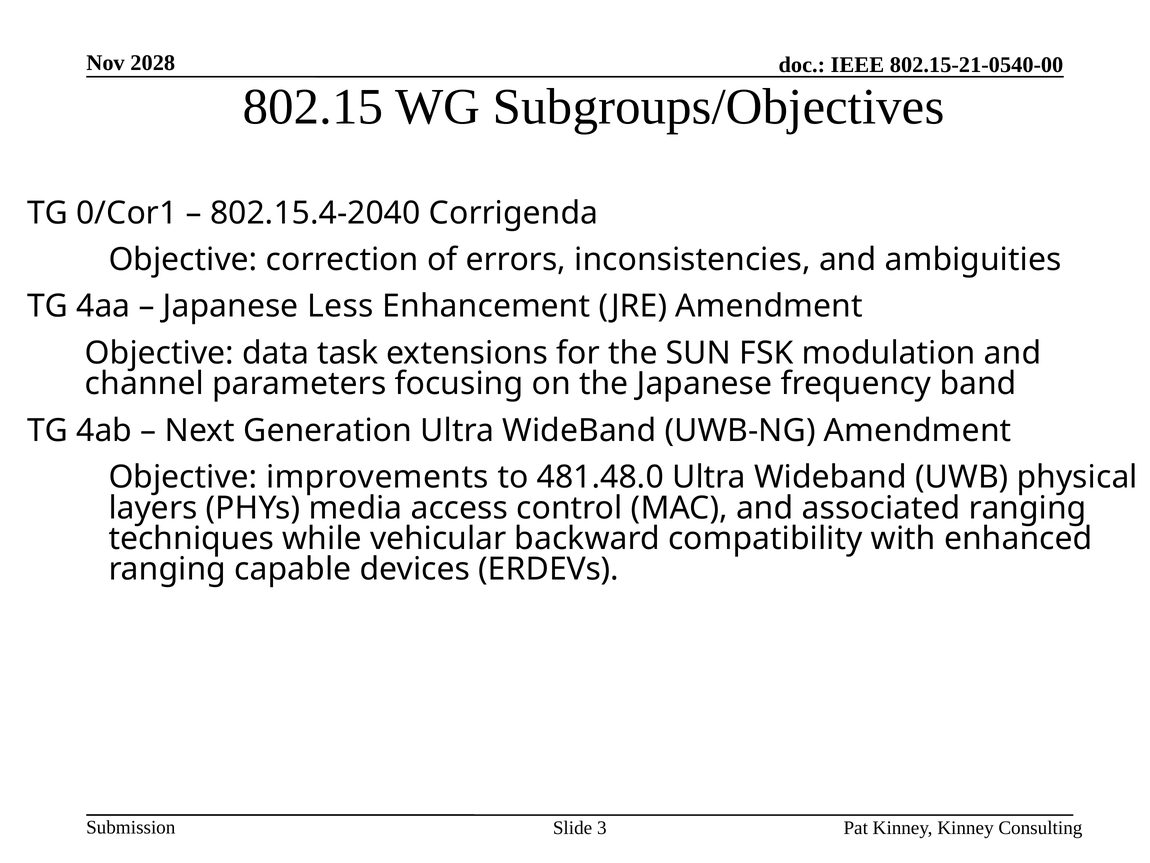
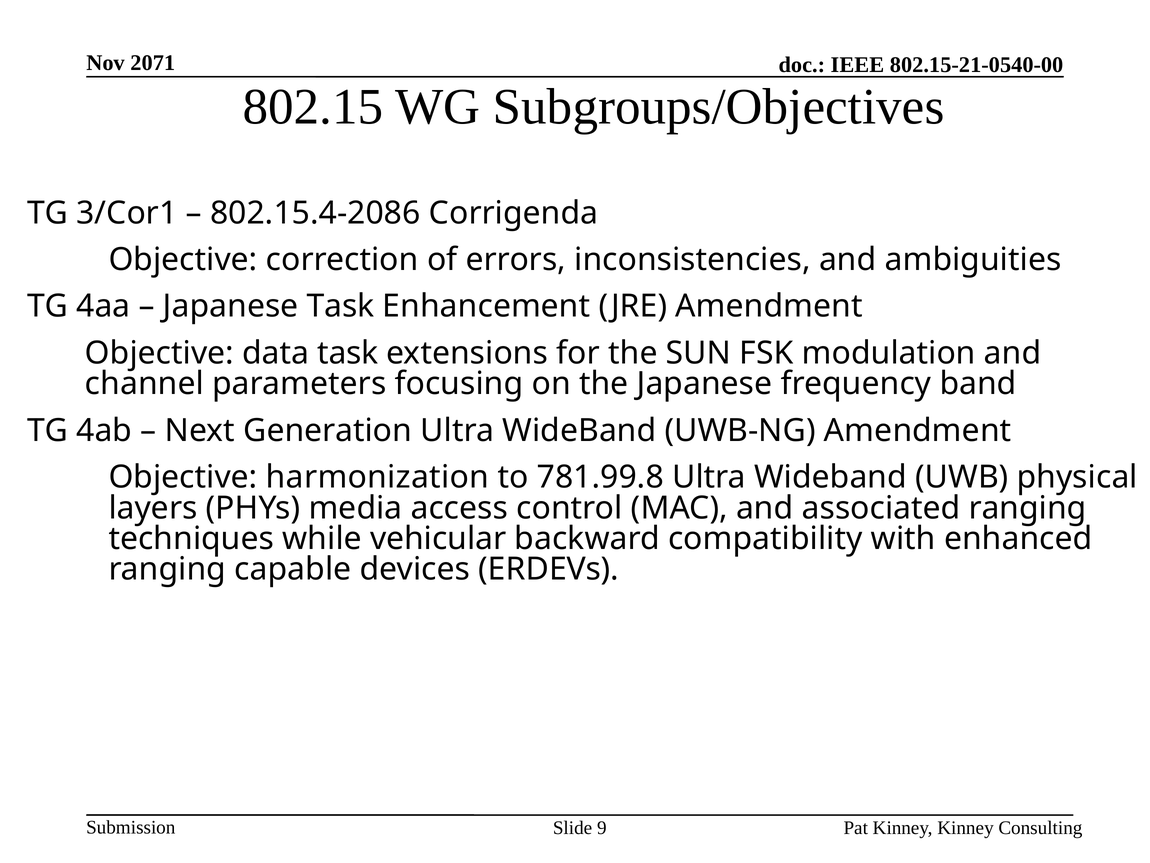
2028: 2028 -> 2071
0/Cor1: 0/Cor1 -> 3/Cor1
802.15.4-2040: 802.15.4-2040 -> 802.15.4-2086
Japanese Less: Less -> Task
improvements: improvements -> harmonization
481.48.0: 481.48.0 -> 781.99.8
3: 3 -> 9
